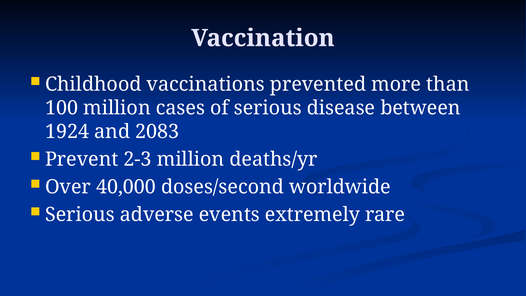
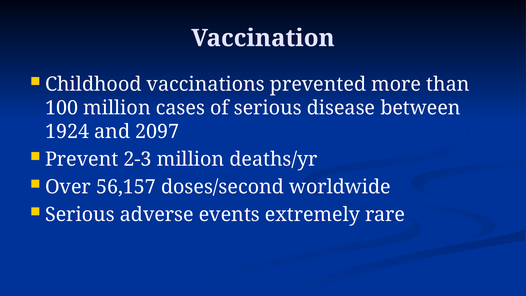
2083: 2083 -> 2097
40,000: 40,000 -> 56,157
